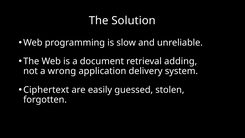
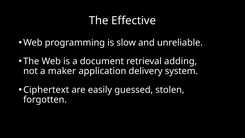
Solution: Solution -> Effective
wrong: wrong -> maker
